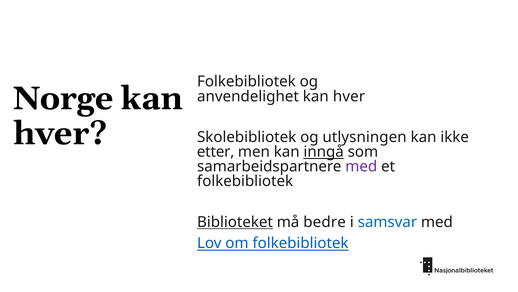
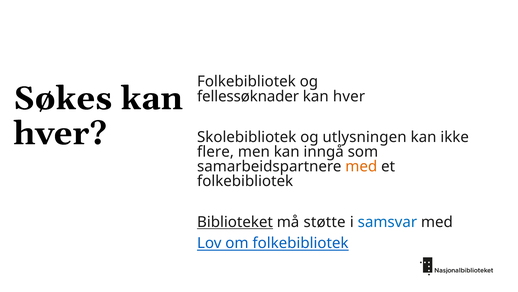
Norge: Norge -> Søkes
anvendelighet: anvendelighet -> fellessøknader
etter: etter -> flere
inngå underline: present -> none
med at (361, 166) colour: purple -> orange
bedre: bedre -> støtte
